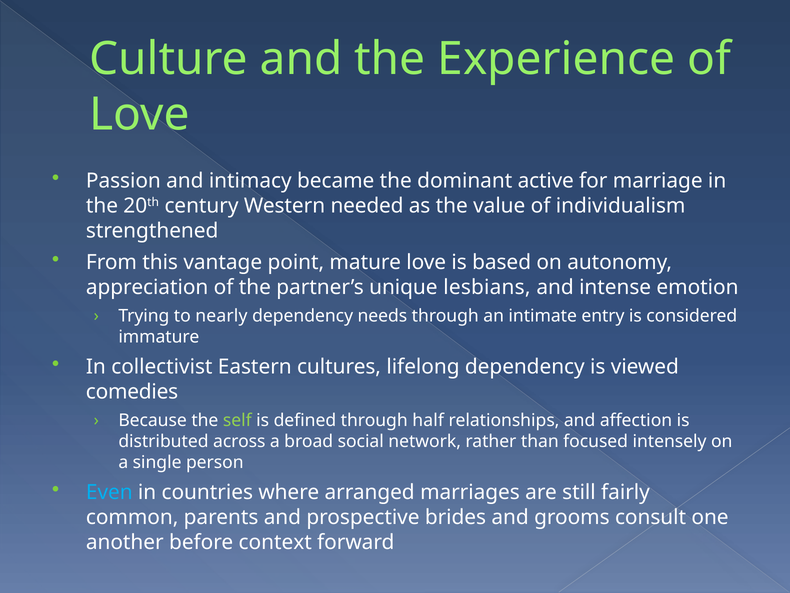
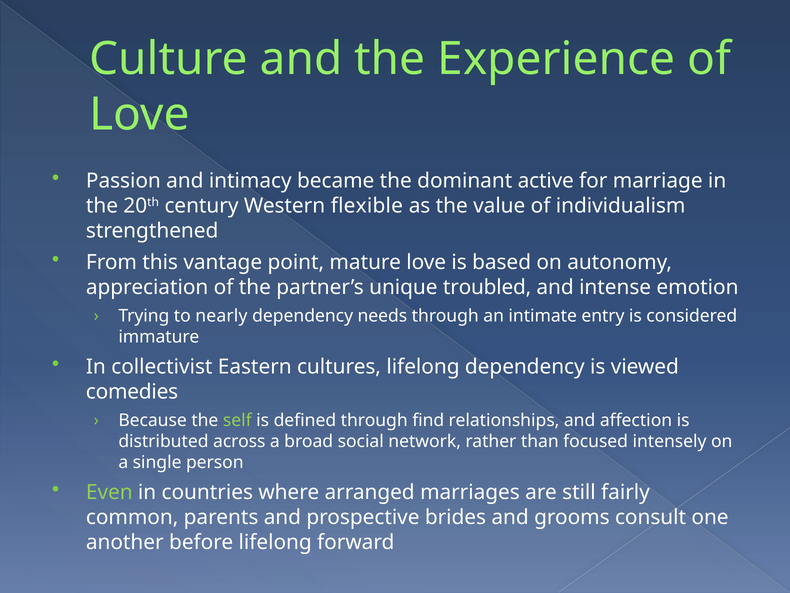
needed: needed -> flexible
lesbians: lesbians -> troubled
half: half -> find
Even colour: light blue -> light green
before context: context -> lifelong
